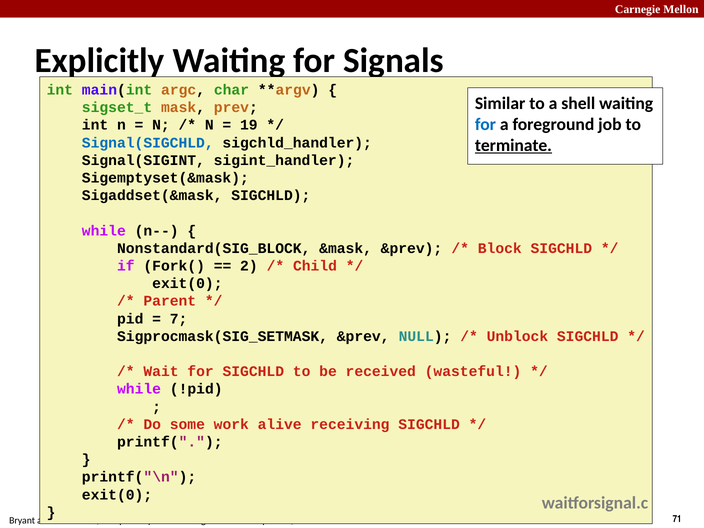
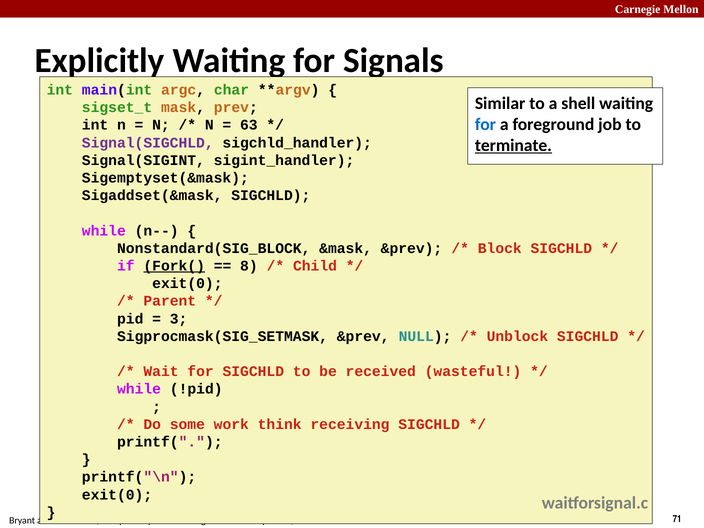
19: 19 -> 63
Signal(SIGCHLD colour: blue -> purple
Fork( underline: none -> present
2: 2 -> 8
7: 7 -> 3
alive: alive -> think
